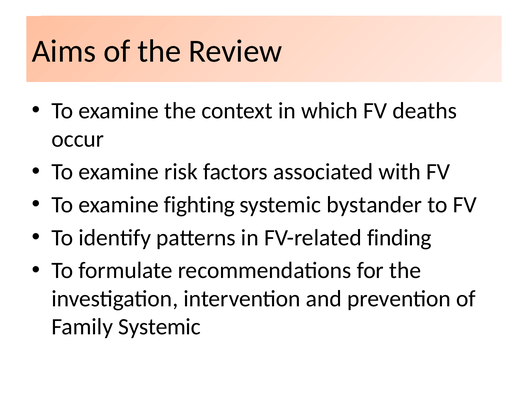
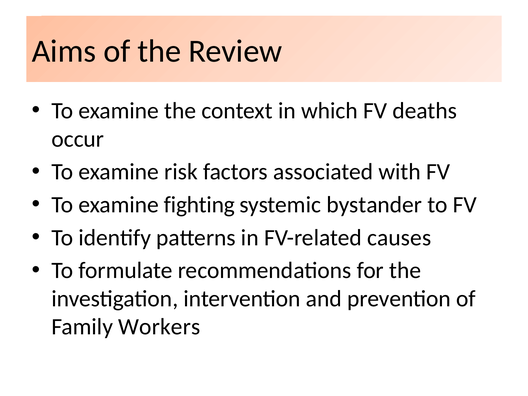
finding: finding -> causes
Family Systemic: Systemic -> Workers
